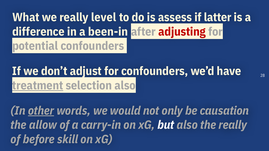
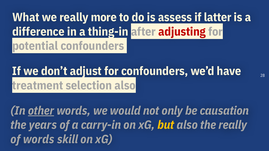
level: level -> more
been-in: been-in -> thing-in
treatment underline: present -> none
allow: allow -> years
but colour: white -> yellow
of before: before -> words
